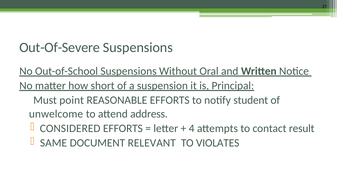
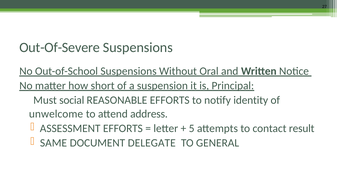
point: point -> social
student: student -> identity
CONSIDERED: CONSIDERED -> ASSESSMENT
4: 4 -> 5
RELEVANT: RELEVANT -> DELEGATE
VIOLATES: VIOLATES -> GENERAL
